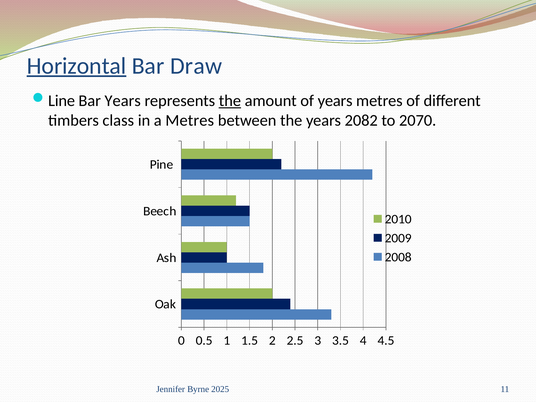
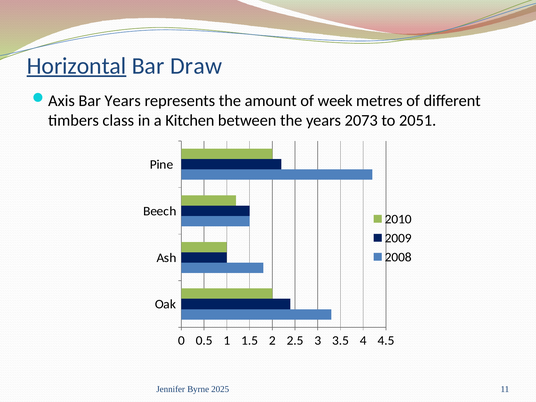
Line: Line -> Axis
the at (230, 101) underline: present -> none
of years: years -> week
a Metres: Metres -> Kitchen
2082: 2082 -> 2073
2070: 2070 -> 2051
